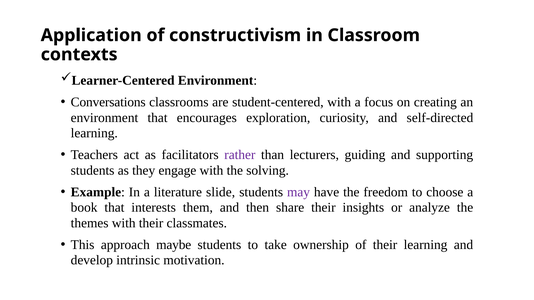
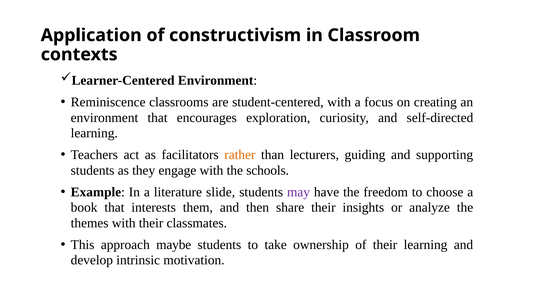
Conversations: Conversations -> Reminiscence
rather colour: purple -> orange
solving: solving -> schools
